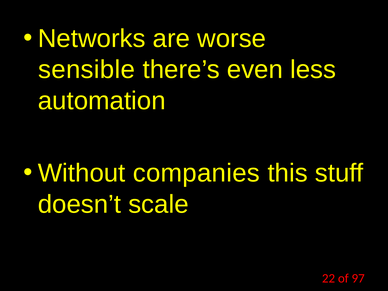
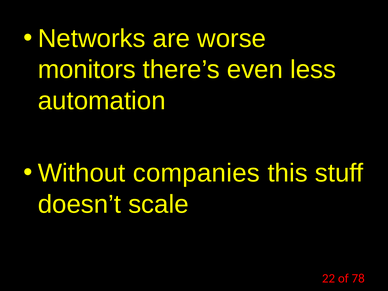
sensible: sensible -> monitors
97: 97 -> 78
